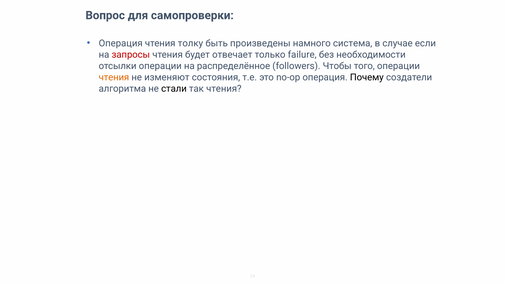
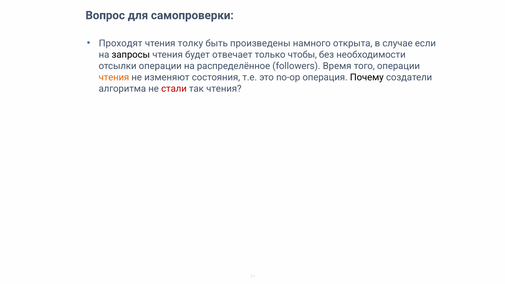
Операция at (121, 43): Операция -> Проходят
система: система -> открыта
запросы colour: red -> black
failure: failure -> чтобы
Чтобы: Чтобы -> Время
стали colour: black -> red
